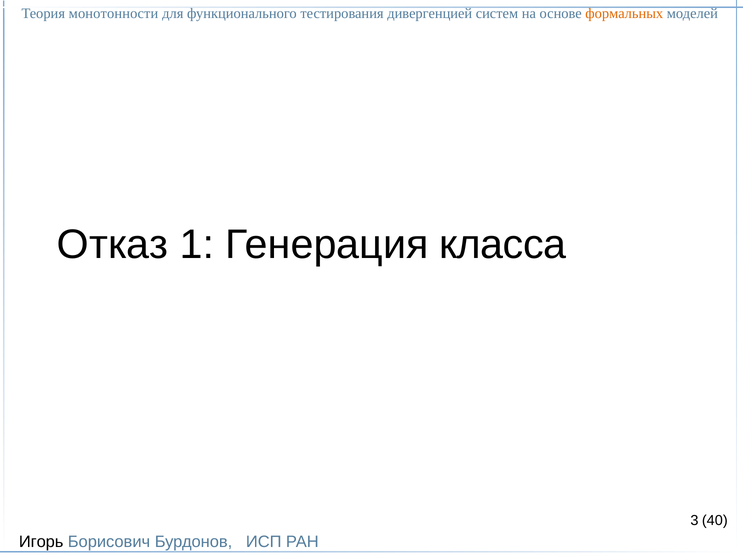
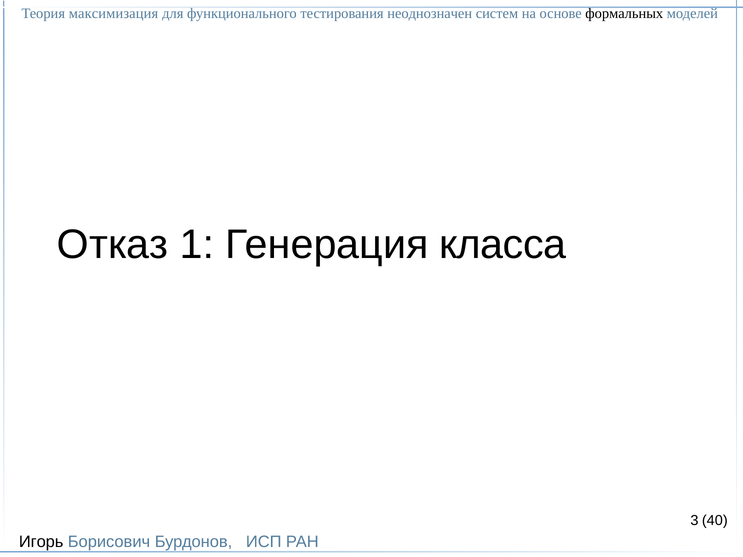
монотонности: монотонности -> максимизация
дивергенцией: дивергенцией -> неоднозначен
формальных colour: orange -> black
